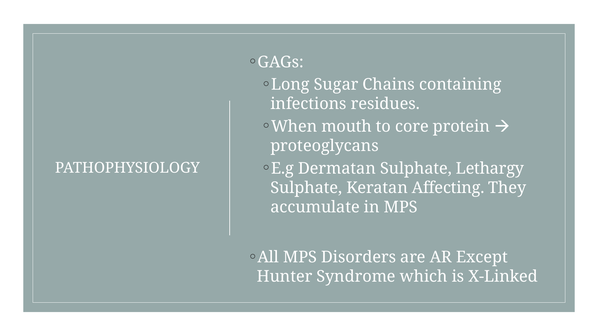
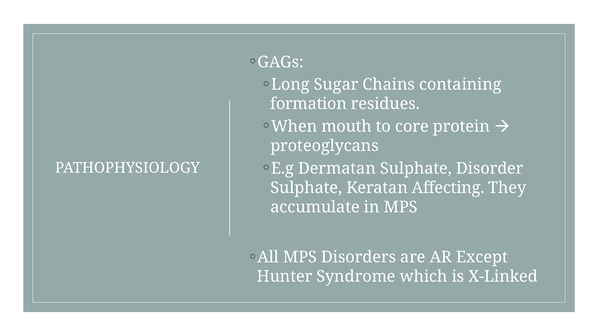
infections: infections -> formation
Lethargy: Lethargy -> Disorder
